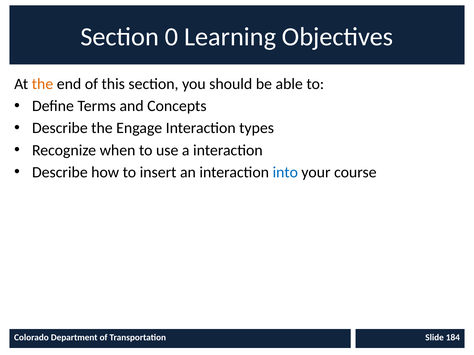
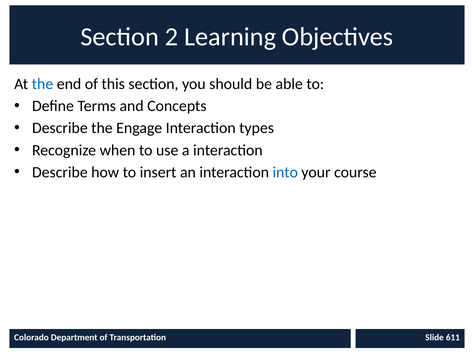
0: 0 -> 2
the at (42, 84) colour: orange -> blue
184: 184 -> 611
